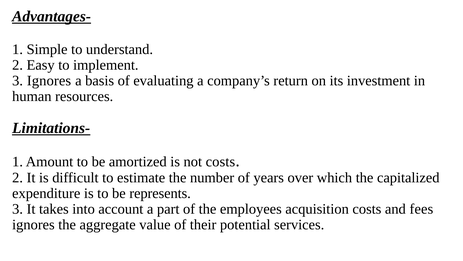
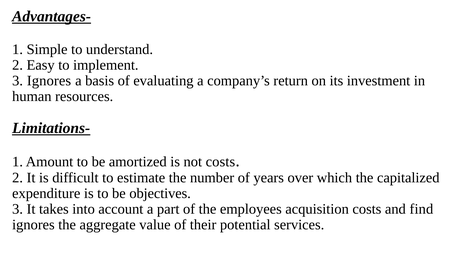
represents: represents -> objectives
fees: fees -> find
